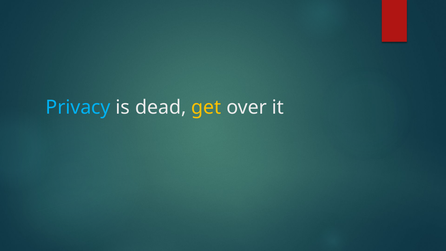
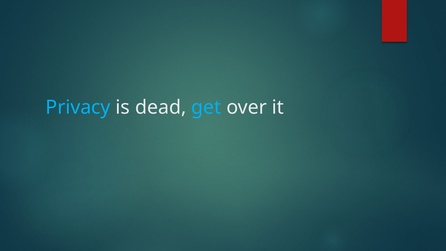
get colour: yellow -> light blue
